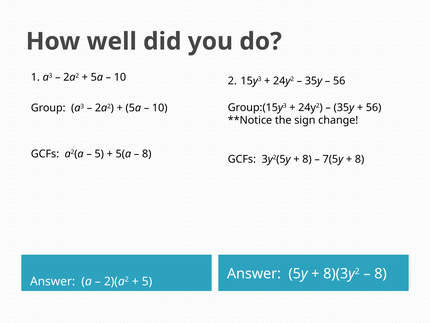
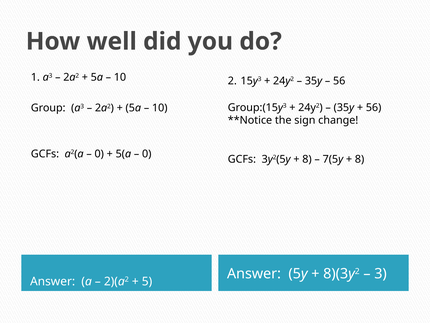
5 at (99, 154): 5 -> 0
8 at (147, 154): 8 -> 0
8 at (380, 273): 8 -> 3
